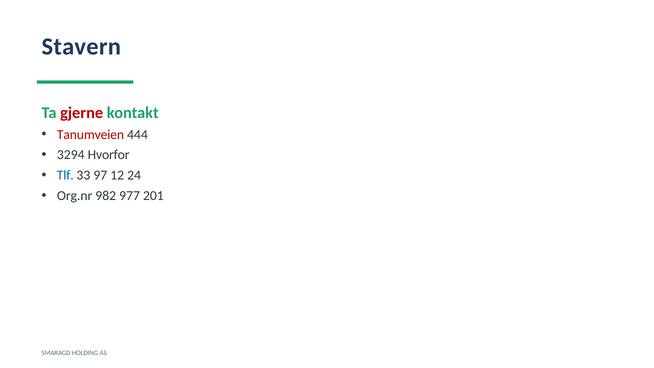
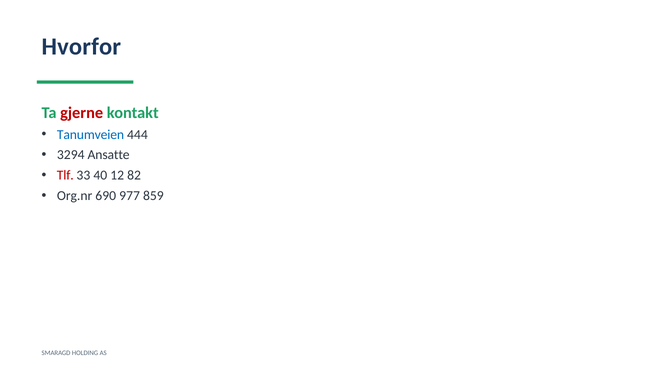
Stavern: Stavern -> Hvorfor
Tanumveien colour: red -> blue
Hvorfor: Hvorfor -> Ansatte
Tlf colour: blue -> red
97: 97 -> 40
24: 24 -> 82
982: 982 -> 690
201: 201 -> 859
